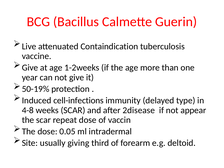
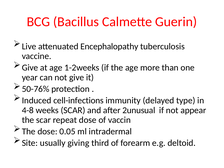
Containdication: Containdication -> Encephalopathy
50-19%: 50-19% -> 50-76%
2disease: 2disease -> 2unusual
